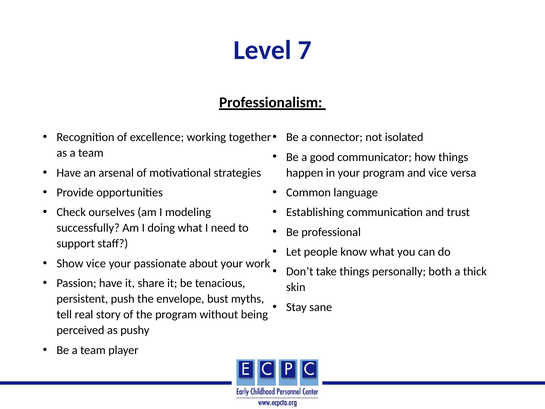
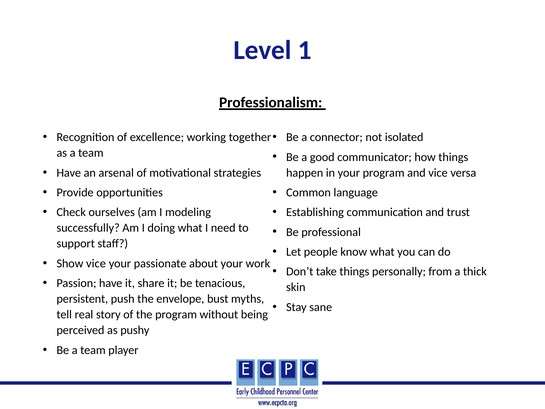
7: 7 -> 1
both: both -> from
